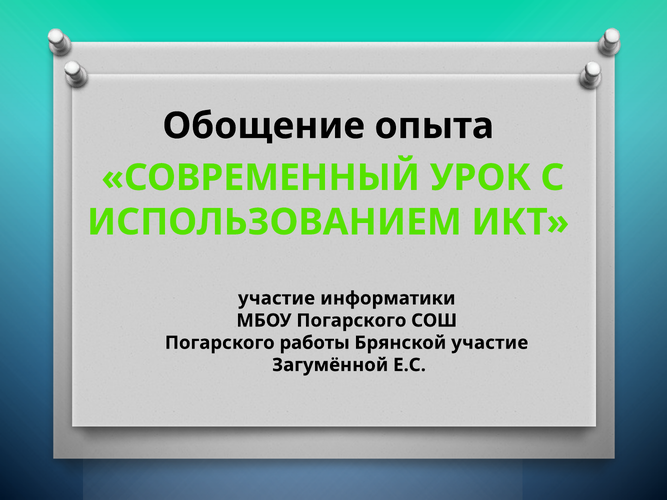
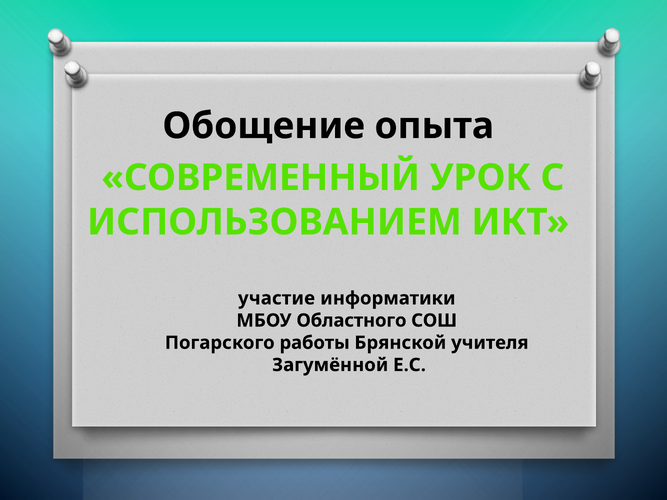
МБОУ Погарского: Погарского -> Областного
Брянской участие: участие -> учителя
